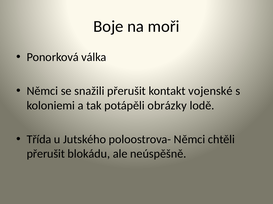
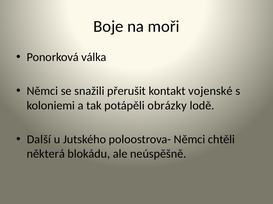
Třída: Třída -> Další
přerušit at (46, 154): přerušit -> některá
